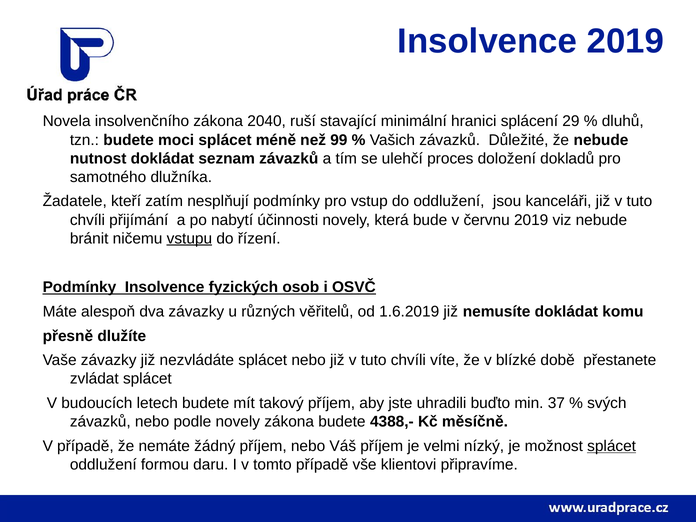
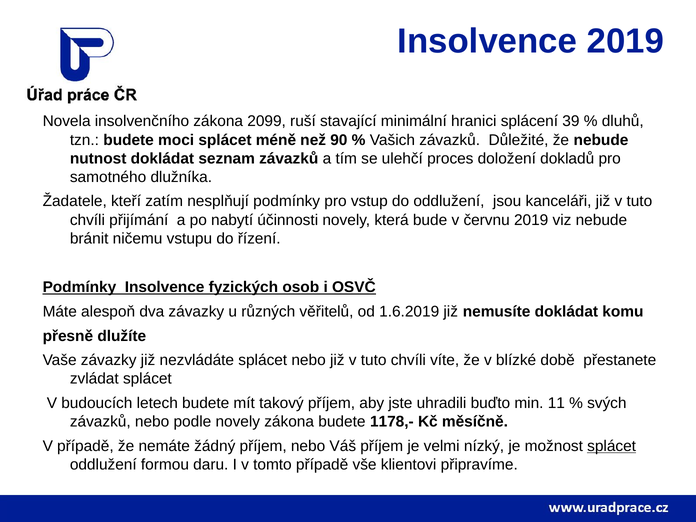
2040: 2040 -> 2099
29: 29 -> 39
99: 99 -> 90
vstupu underline: present -> none
37: 37 -> 11
4388,-: 4388,- -> 1178,-
